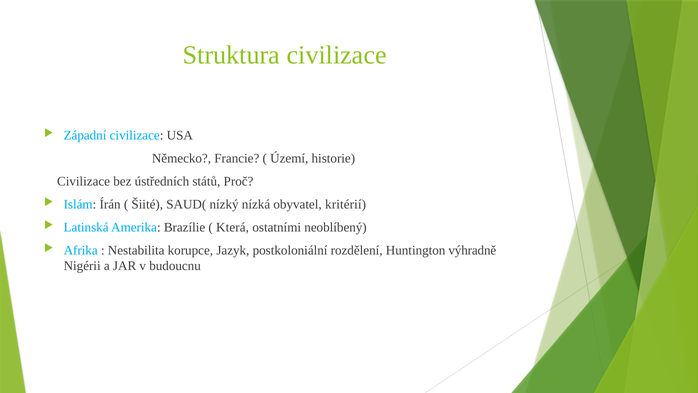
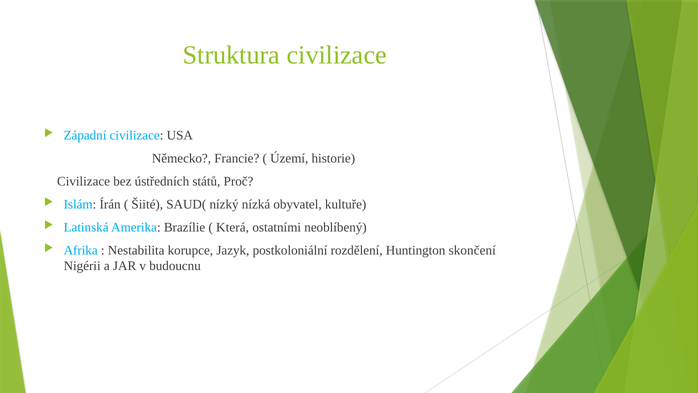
kritérií: kritérií -> kultuře
výhradně: výhradně -> skončení
